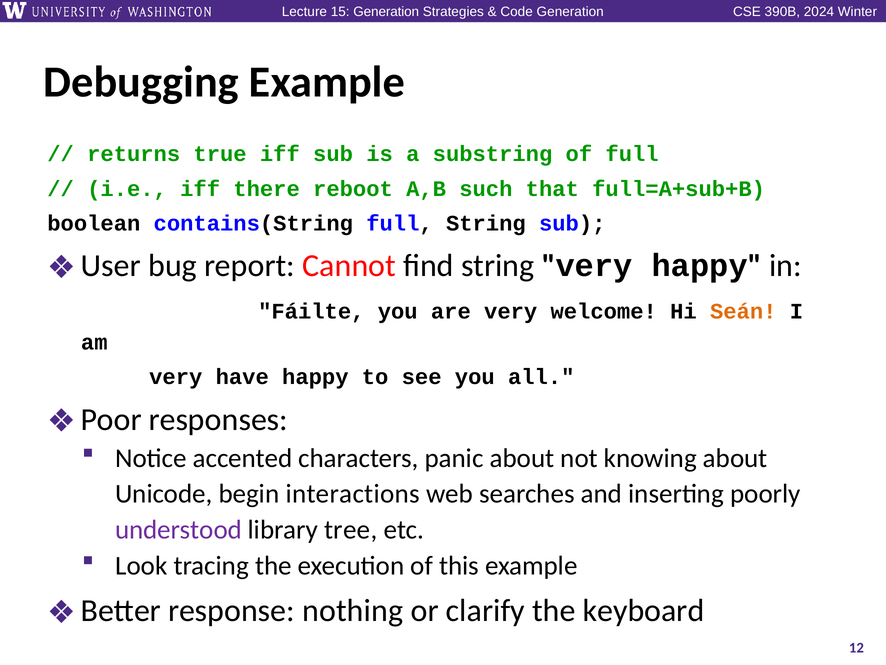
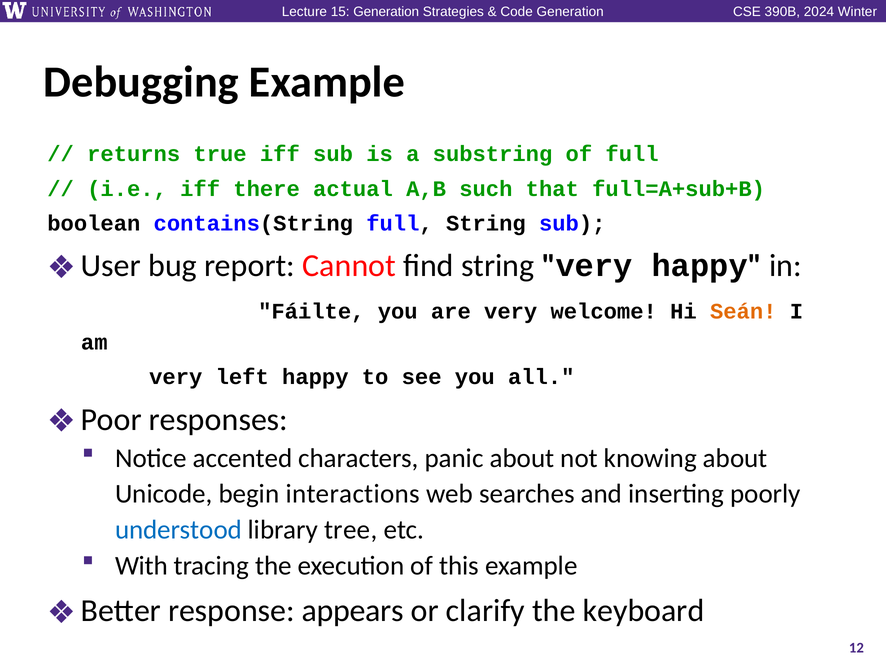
reboot: reboot -> actual
have: have -> left
understood colour: purple -> blue
Look: Look -> With
nothing: nothing -> appears
